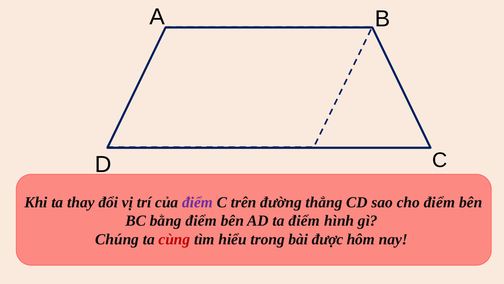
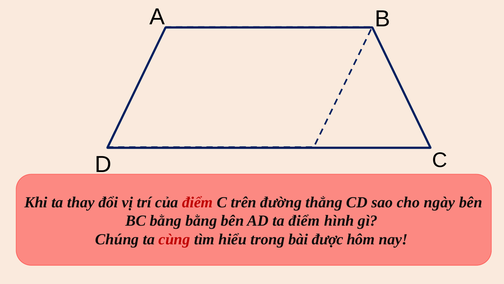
điểm at (198, 202) colour: purple -> red
cho điểm: điểm -> ngày
bằng điểm: điểm -> bằng
